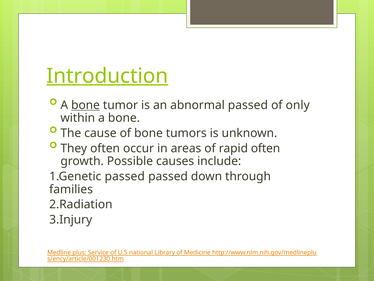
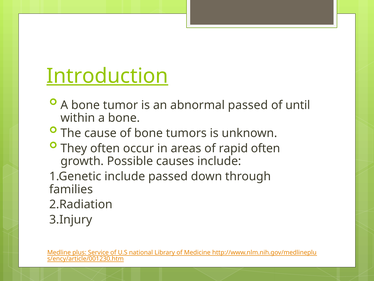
bone at (86, 105) underline: present -> none
only: only -> until
1.Genetic passed: passed -> include
